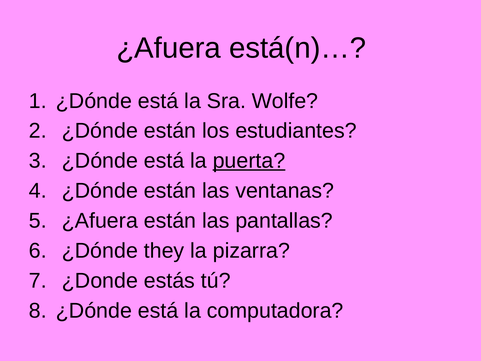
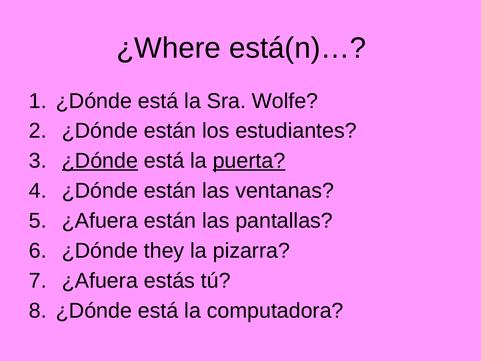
¿Afuera at (169, 48): ¿Afuera -> ¿Where
¿Dónde at (100, 161) underline: none -> present
¿Donde at (100, 281): ¿Donde -> ¿Afuera
